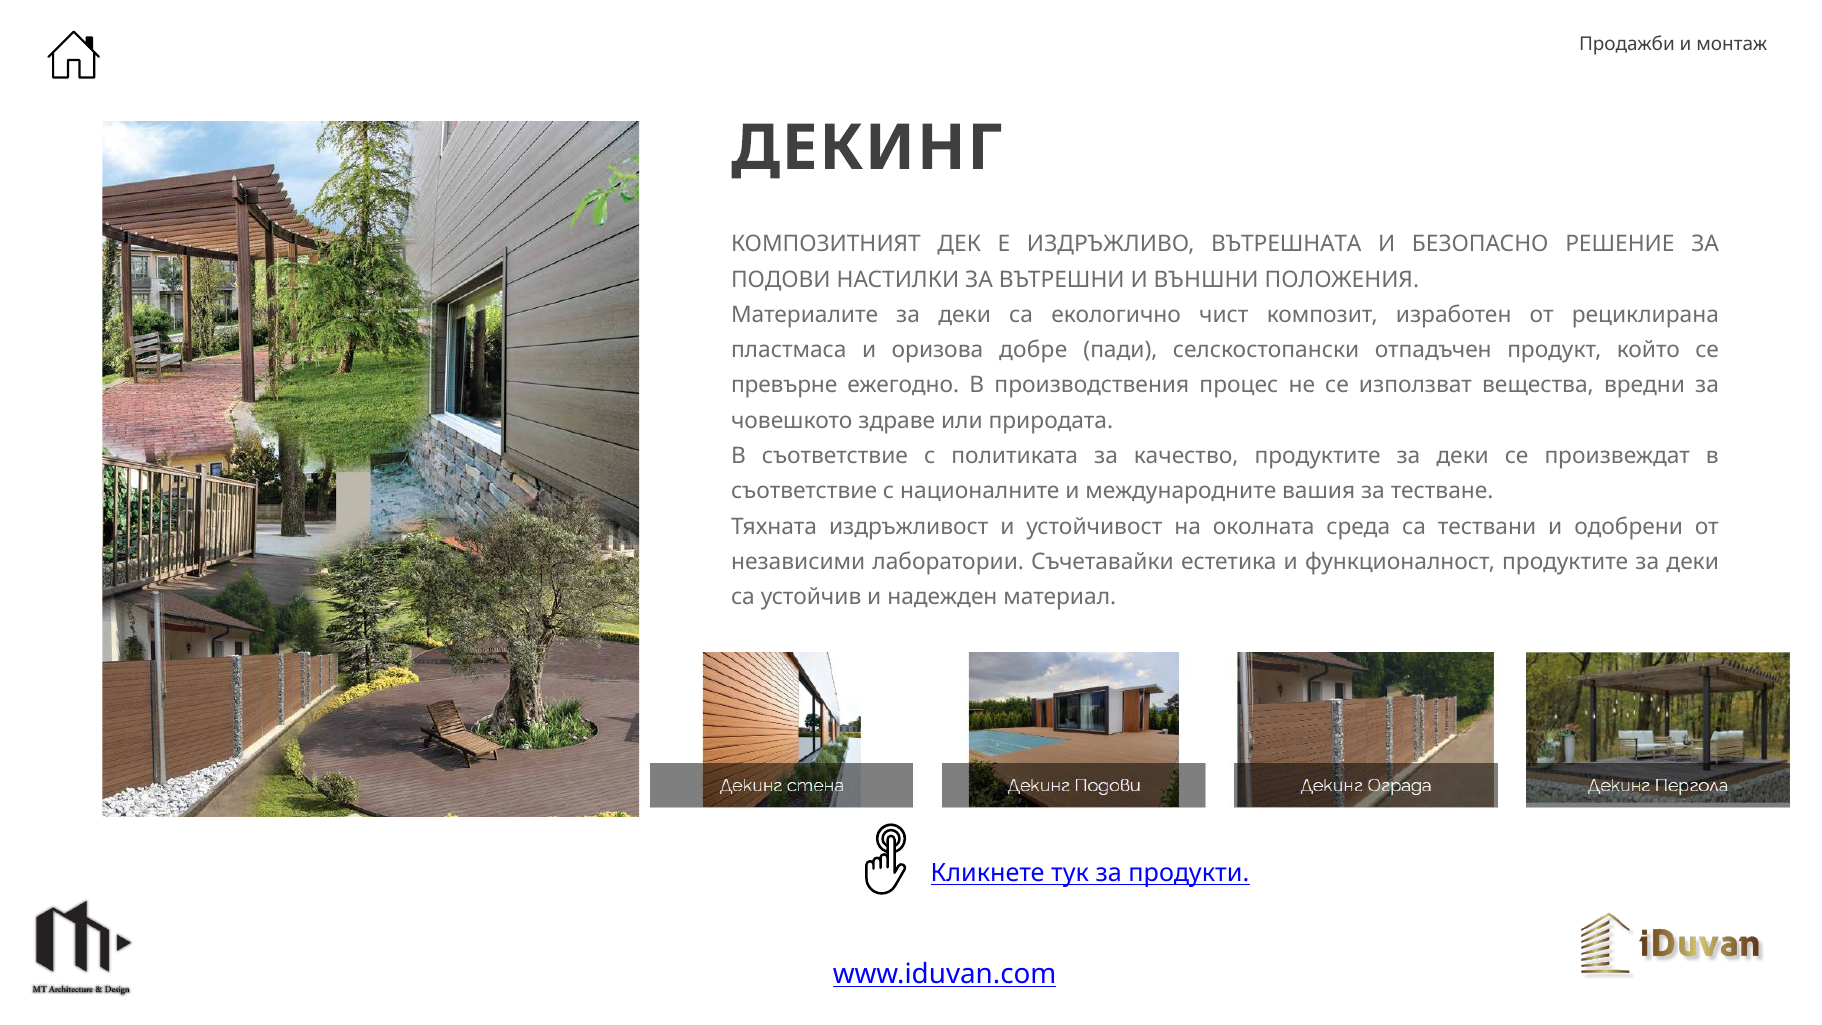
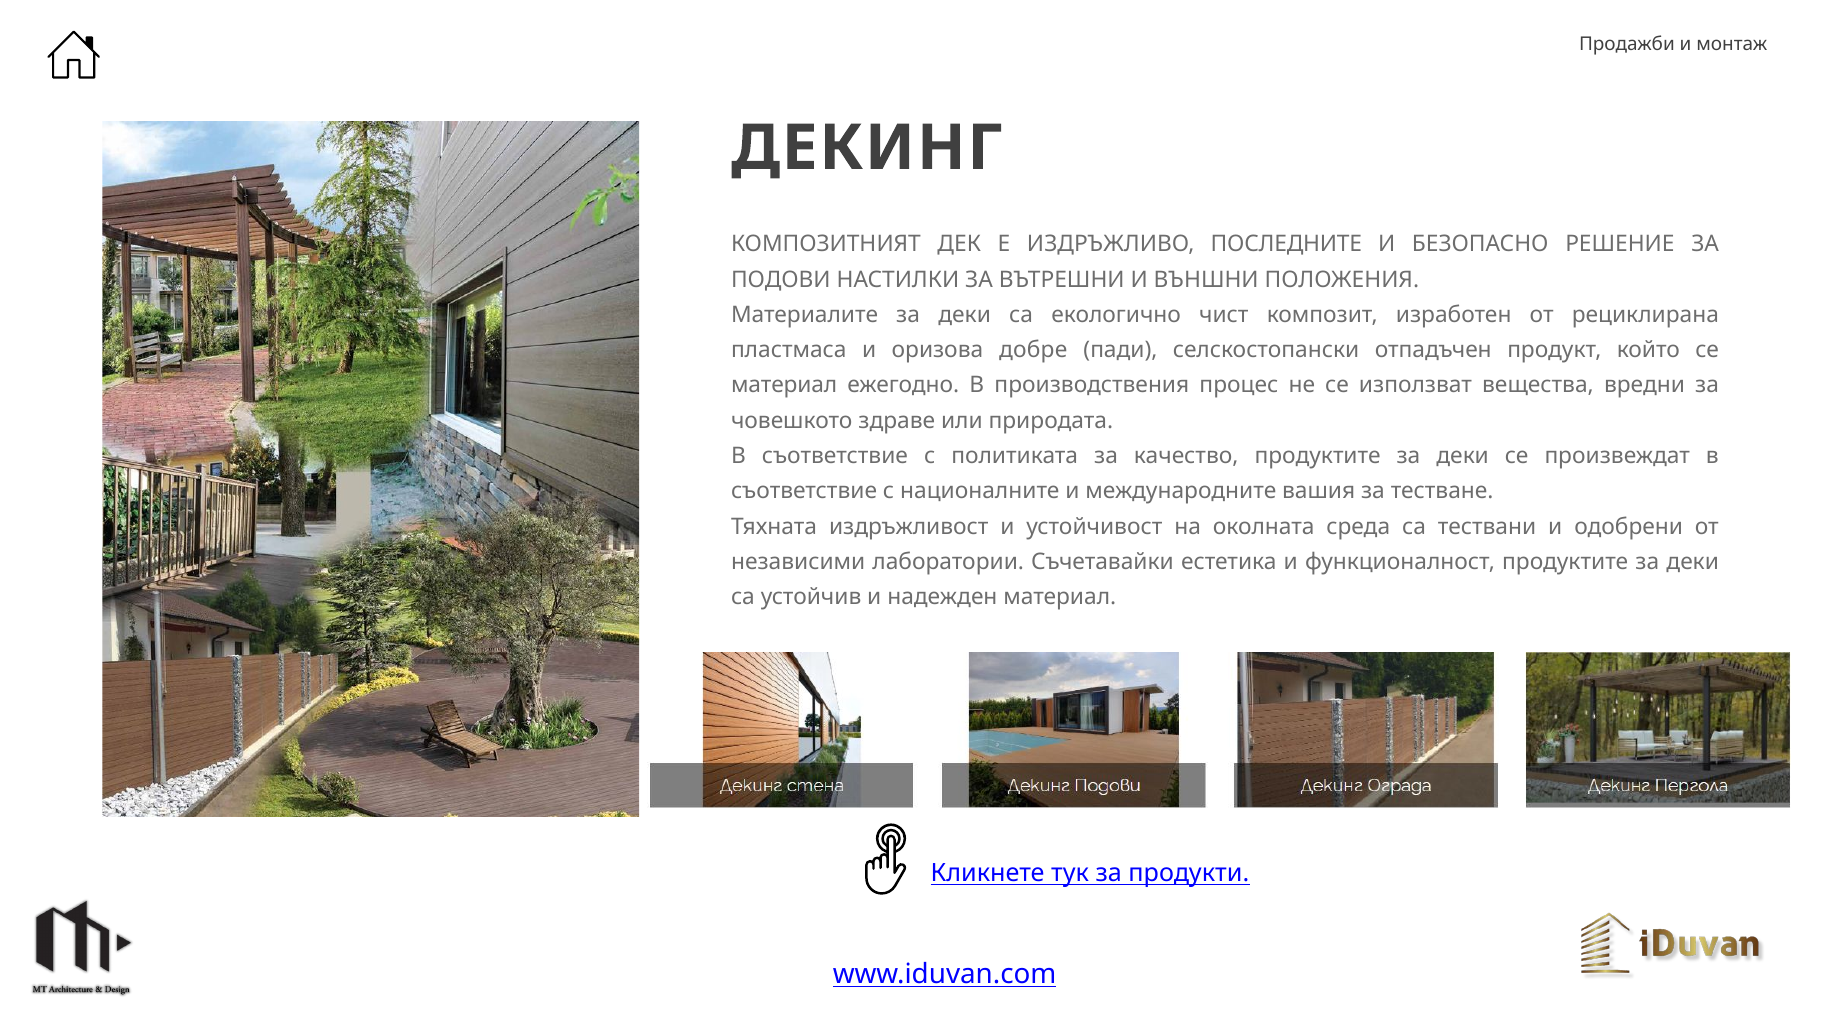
ВЪТРЕШНАТА: ВЪТРЕШНАТА -> ПОСЛЕДНИТЕ
превърне at (784, 385): превърне -> материал
